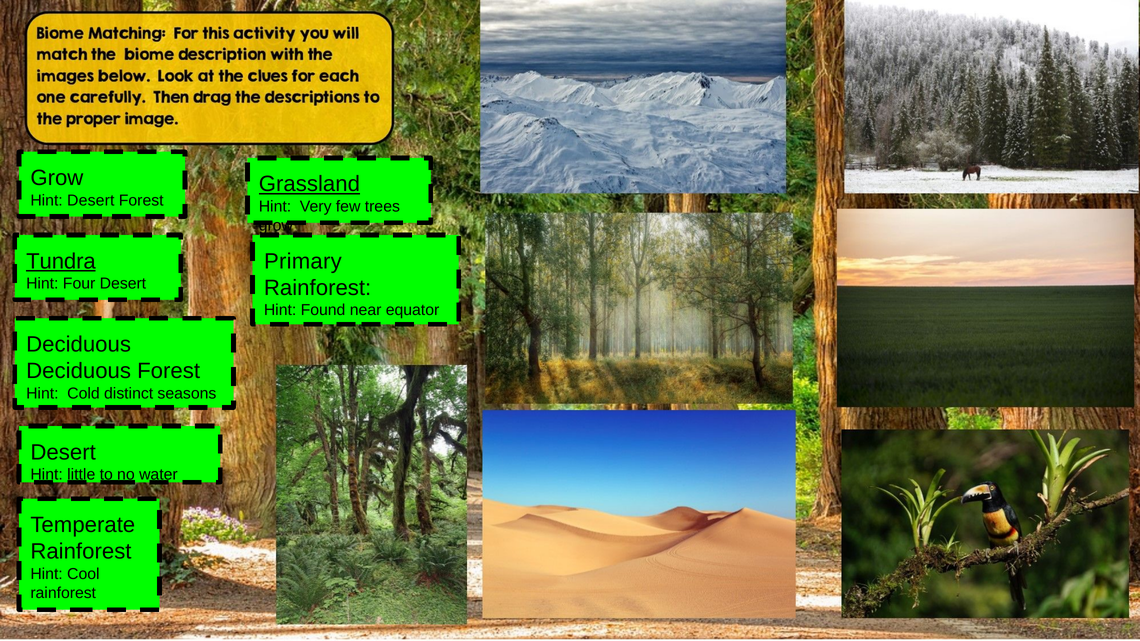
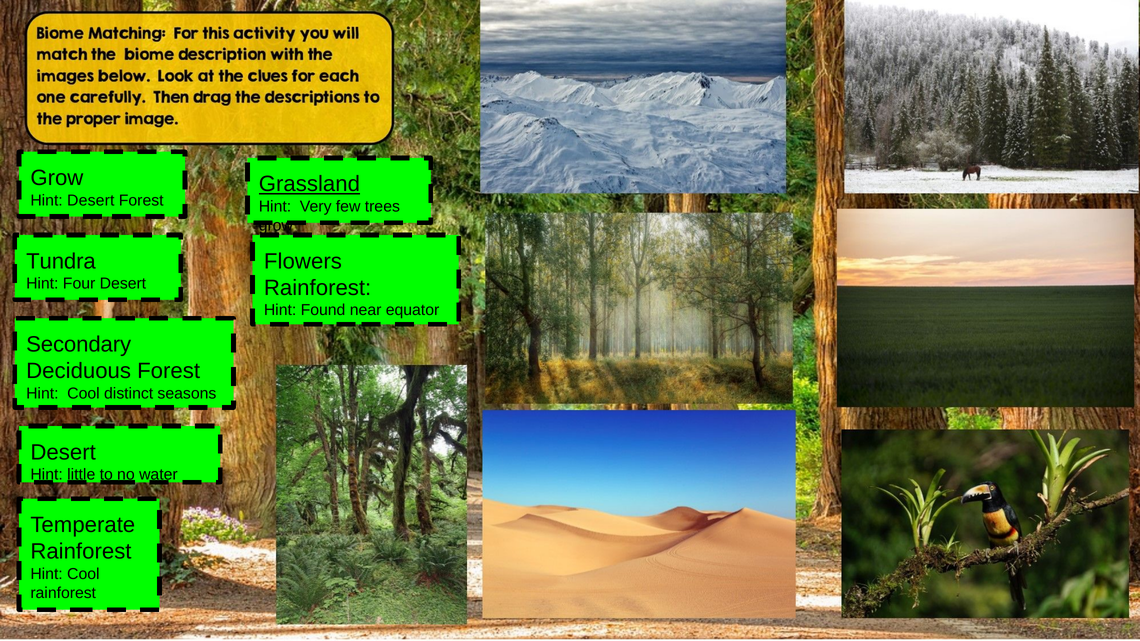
Tundra underline: present -> none
Primary: Primary -> Flowers
Deciduous at (79, 345): Deciduous -> Secondary
Cold at (83, 394): Cold -> Cool
